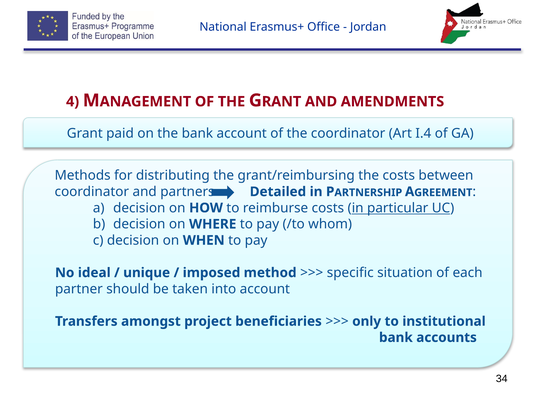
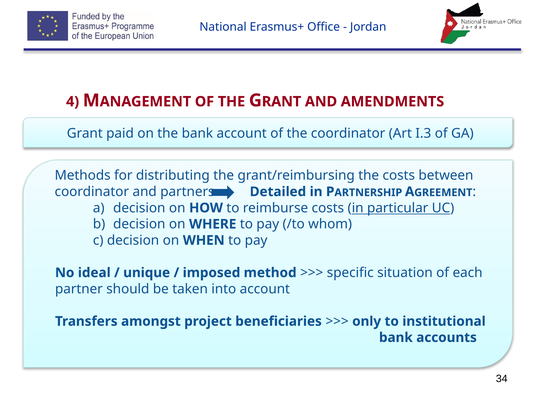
I.4: I.4 -> I.3
